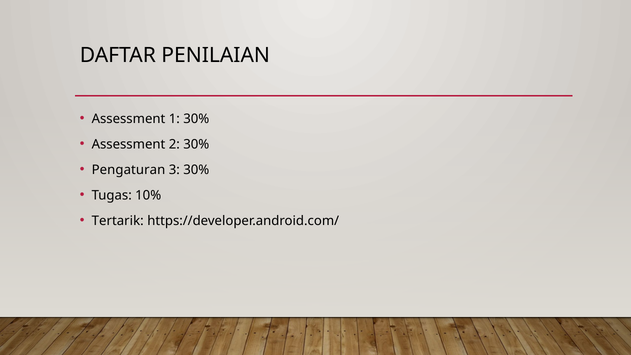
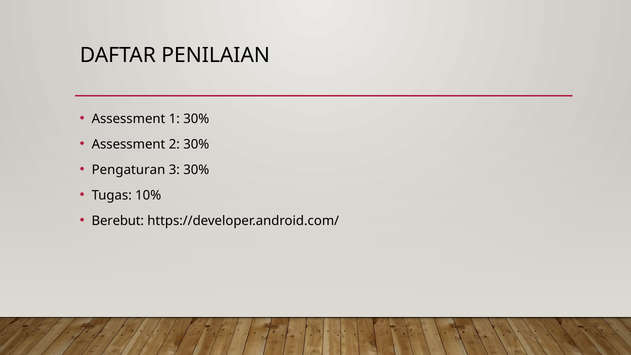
Tertarik: Tertarik -> Berebut
